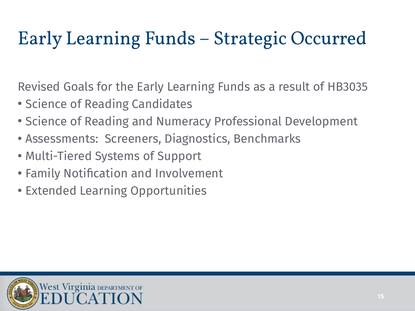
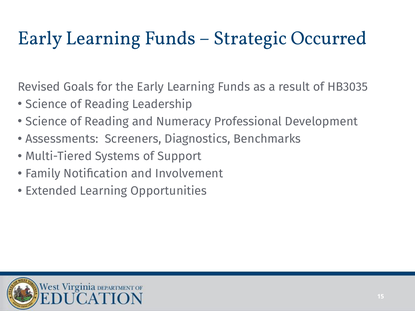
Candidates: Candidates -> Leadership
